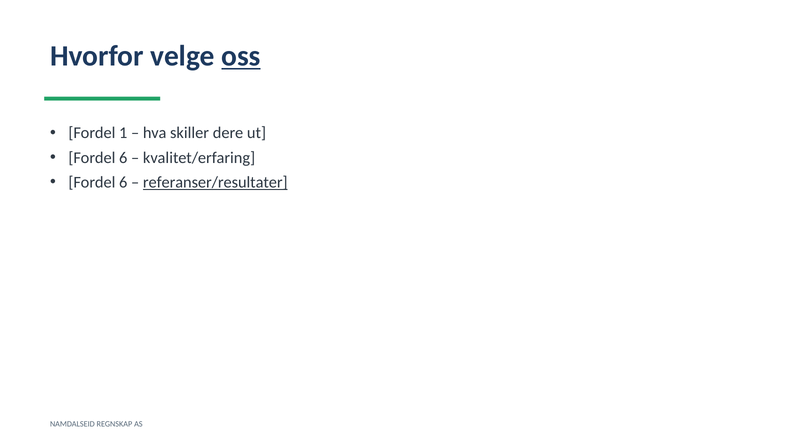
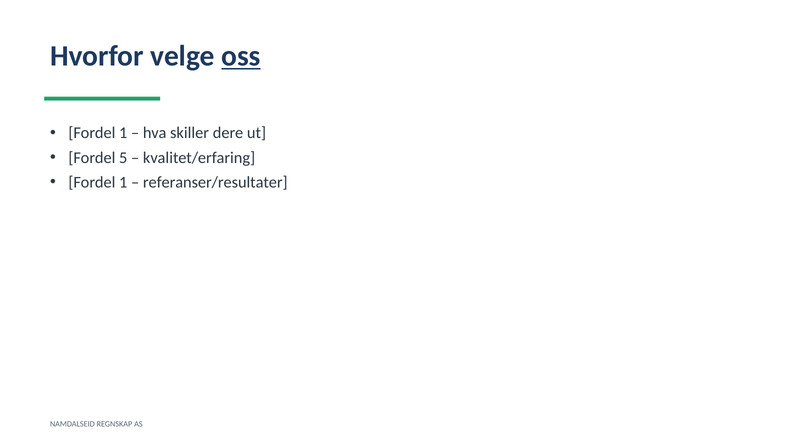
6 at (123, 158): 6 -> 5
6 at (123, 182): 6 -> 1
referanser/resultater underline: present -> none
